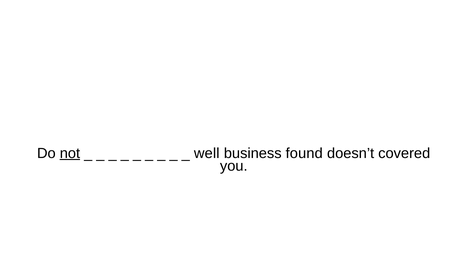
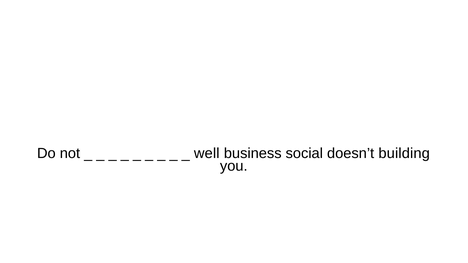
not underline: present -> none
found: found -> social
covered: covered -> building
